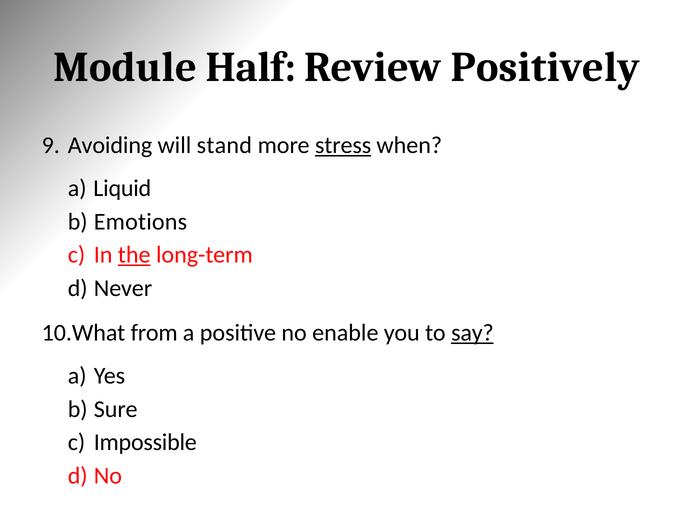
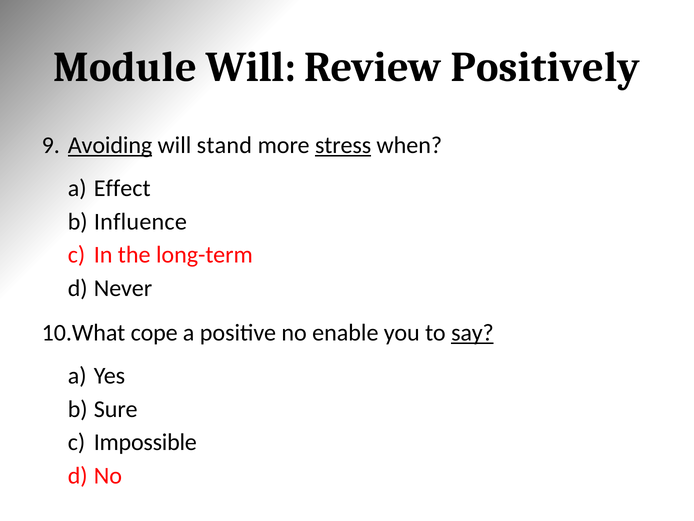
Module Half: Half -> Will
Avoiding underline: none -> present
Liquid: Liquid -> Effect
Emotions: Emotions -> Influence
the underline: present -> none
from: from -> cope
